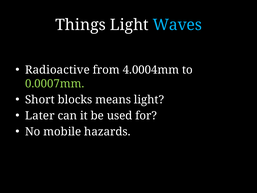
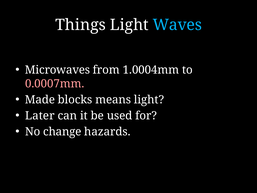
Radioactive: Radioactive -> Microwaves
4.0004mm: 4.0004mm -> 1.0004mm
0.0007mm colour: light green -> pink
Short: Short -> Made
mobile: mobile -> change
